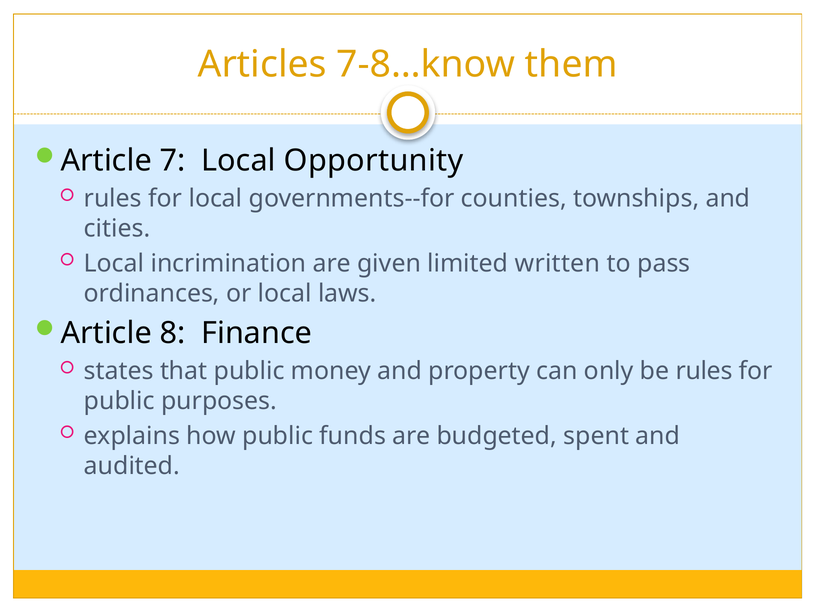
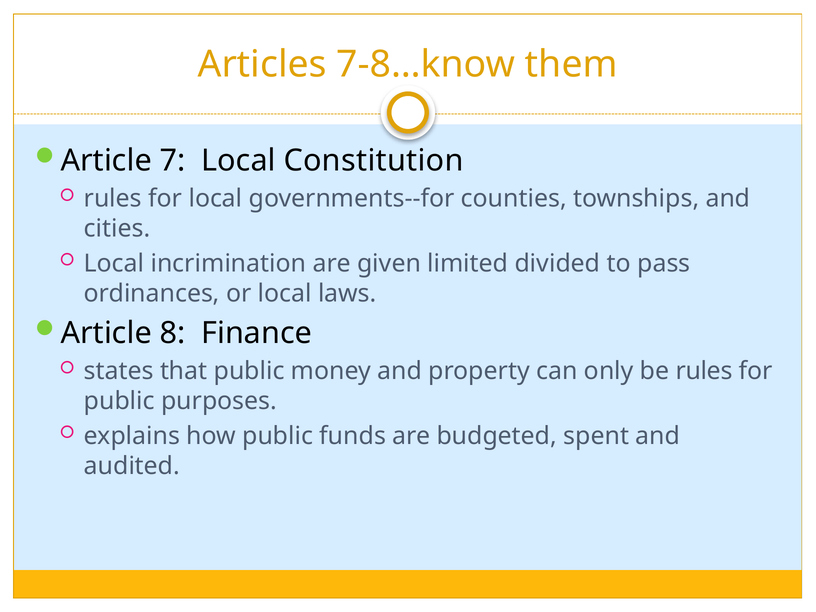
Opportunity: Opportunity -> Constitution
written: written -> divided
